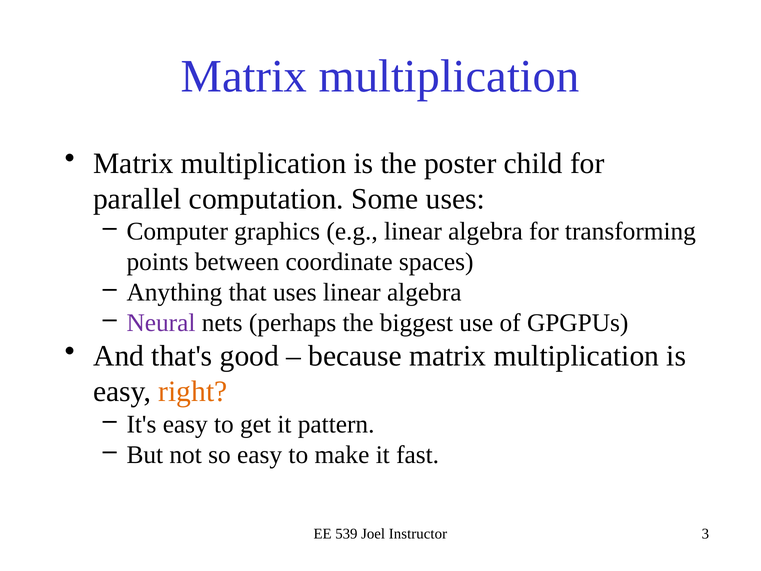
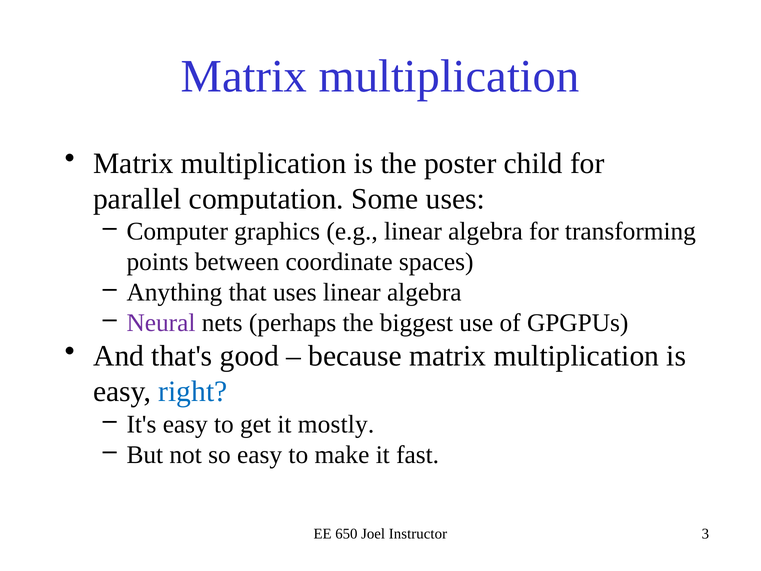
right colour: orange -> blue
pattern: pattern -> mostly
539: 539 -> 650
